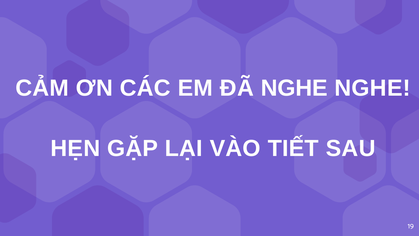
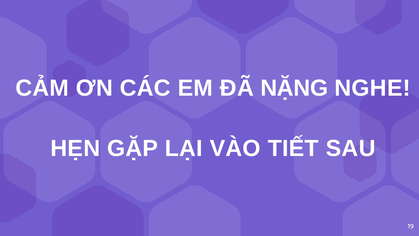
ĐÃ NGHE: NGHE -> NẶNG
